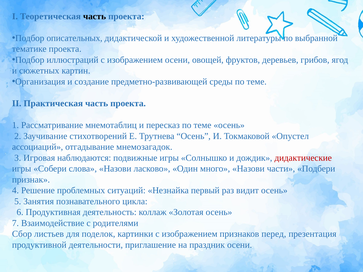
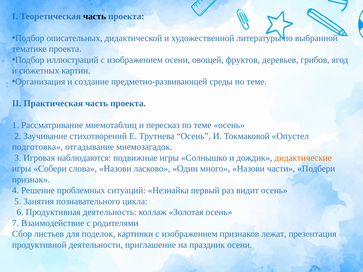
ассоциаций: ассоциаций -> подготовка
дидактические colour: red -> orange
перед: перед -> лежат
